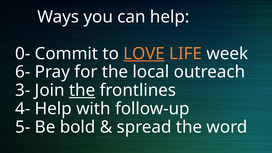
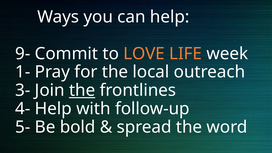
0-: 0- -> 9-
LOVE underline: present -> none
6-: 6- -> 1-
